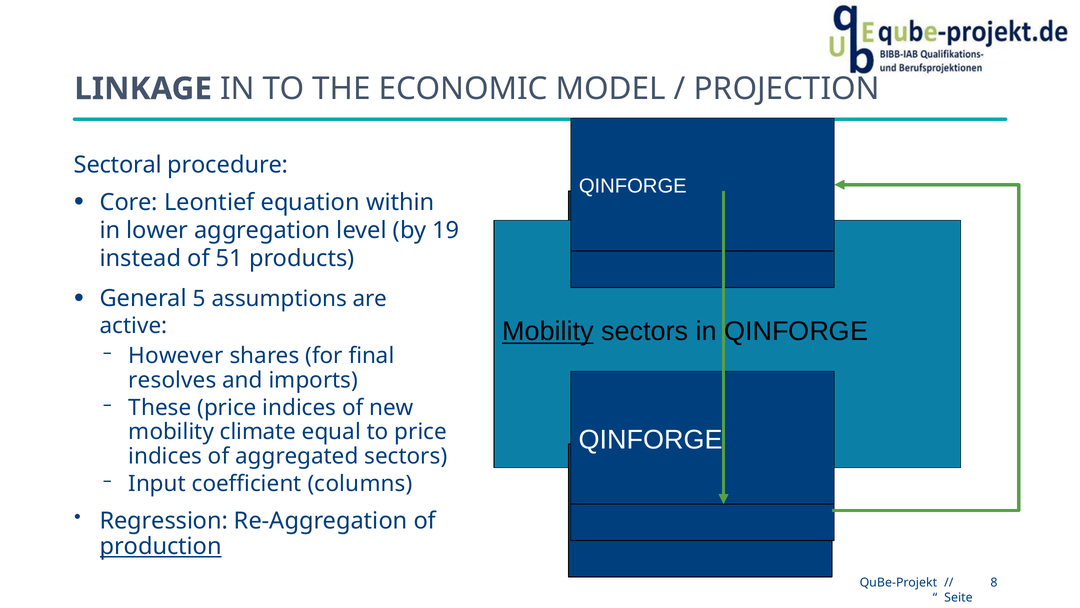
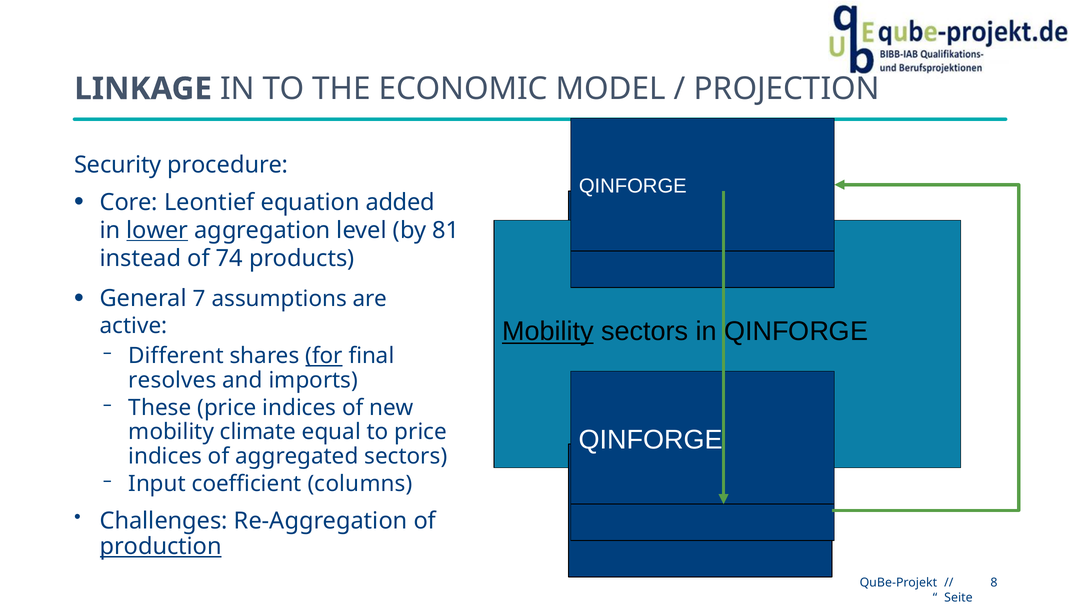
Sectoral: Sectoral -> Security
within: within -> added
lower underline: none -> present
19: 19 -> 81
51: 51 -> 74
5: 5 -> 7
However: However -> Different
for underline: none -> present
Regression: Regression -> Challenges
